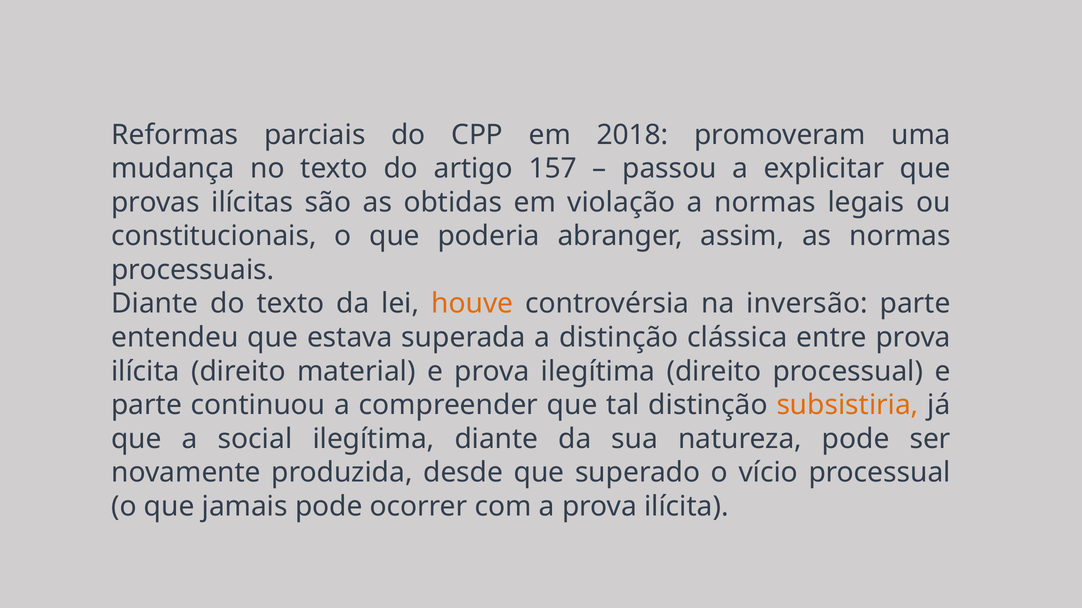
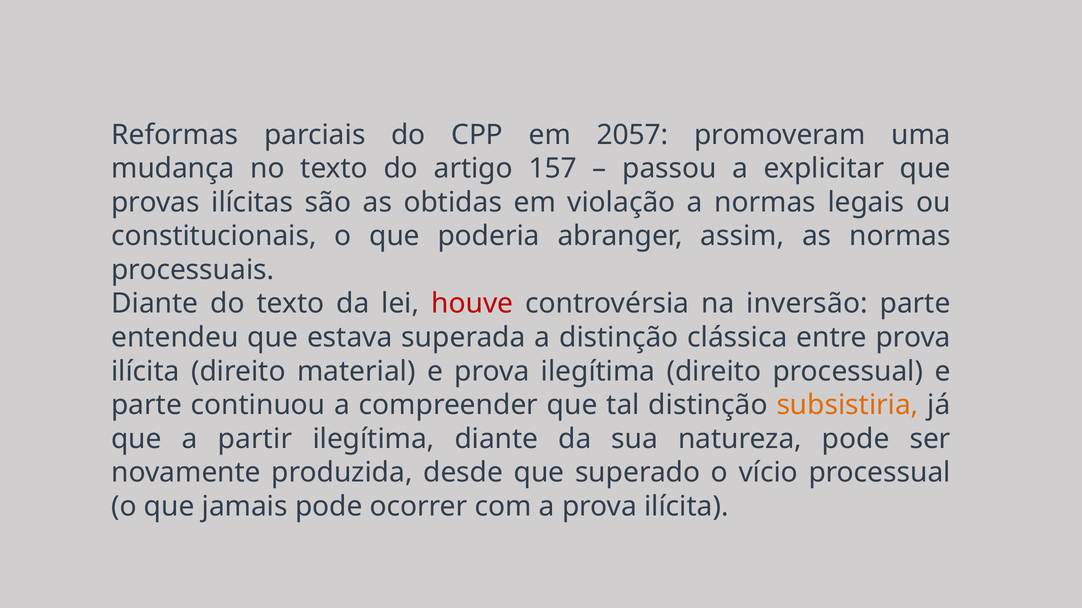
2018: 2018 -> 2057
houve colour: orange -> red
social: social -> partir
